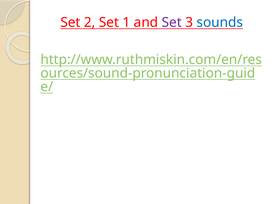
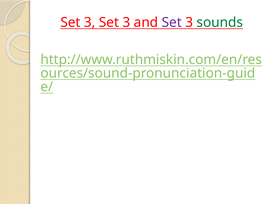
2 at (90, 23): 2 -> 3
1 at (126, 23): 1 -> 3
sounds colour: blue -> green
